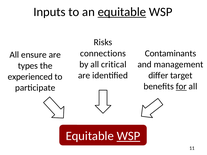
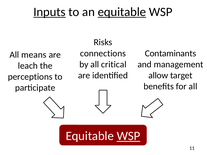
Inputs underline: none -> present
ensure: ensure -> means
types: types -> leach
differ: differ -> allow
experienced: experienced -> perceptions
for underline: present -> none
